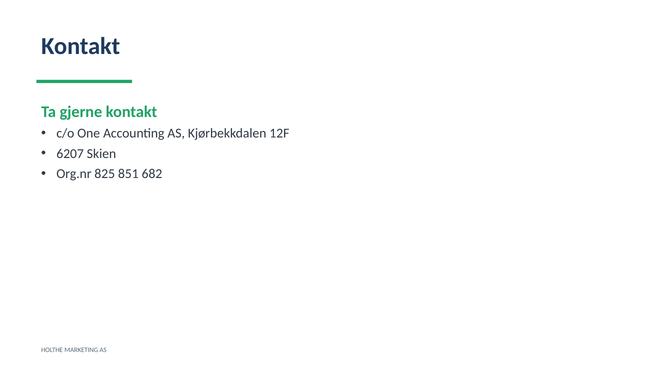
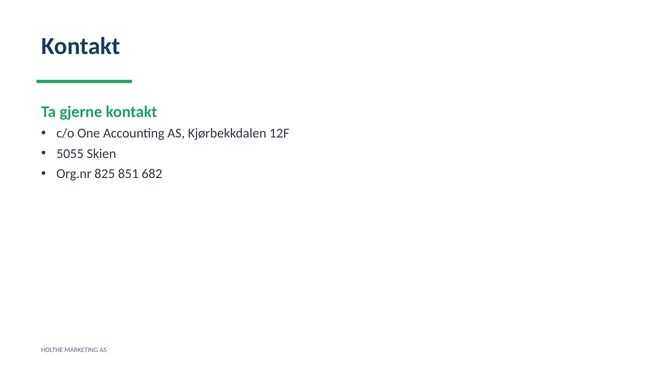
6207: 6207 -> 5055
